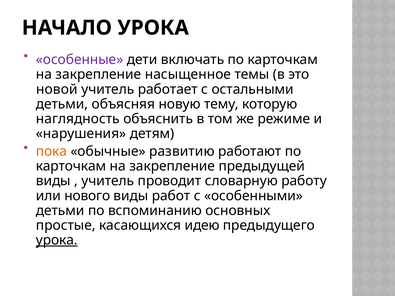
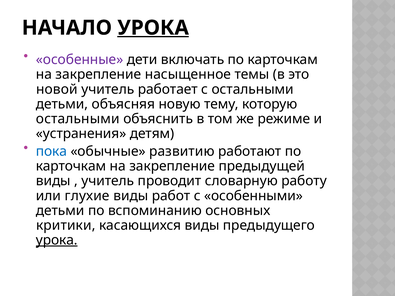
УРОКА at (153, 28) underline: none -> present
наглядность at (78, 119): наглядность -> остальными
нарушения: нарушения -> устранения
пока colour: orange -> blue
нового: нового -> глухие
простые: простые -> критики
касающихся идею: идею -> виды
